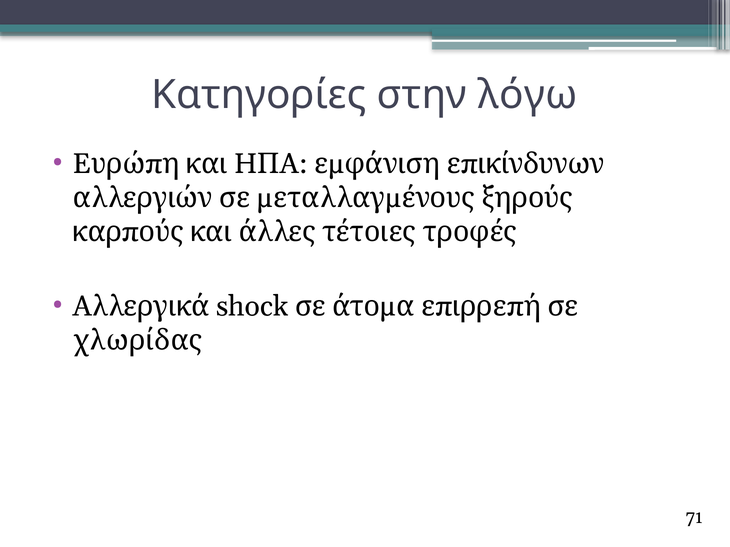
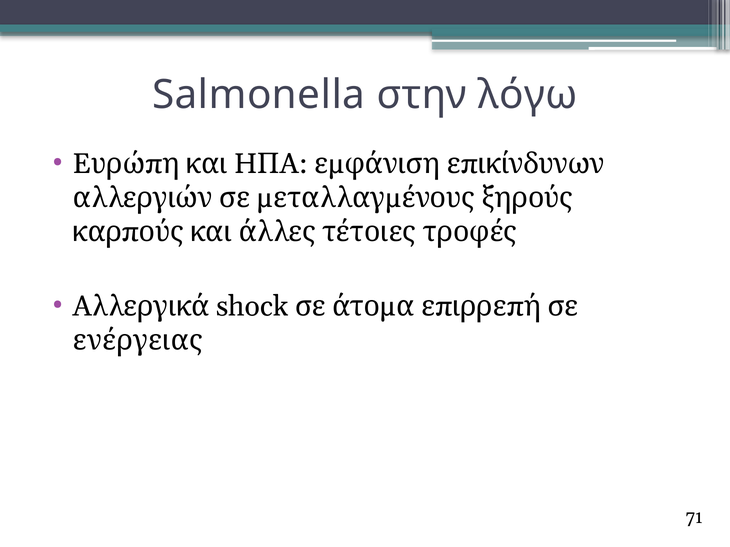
Κατηγορίες: Κατηγορίες -> Salmonella
χλωρίδας: χλωρίδας -> ενέργειας
